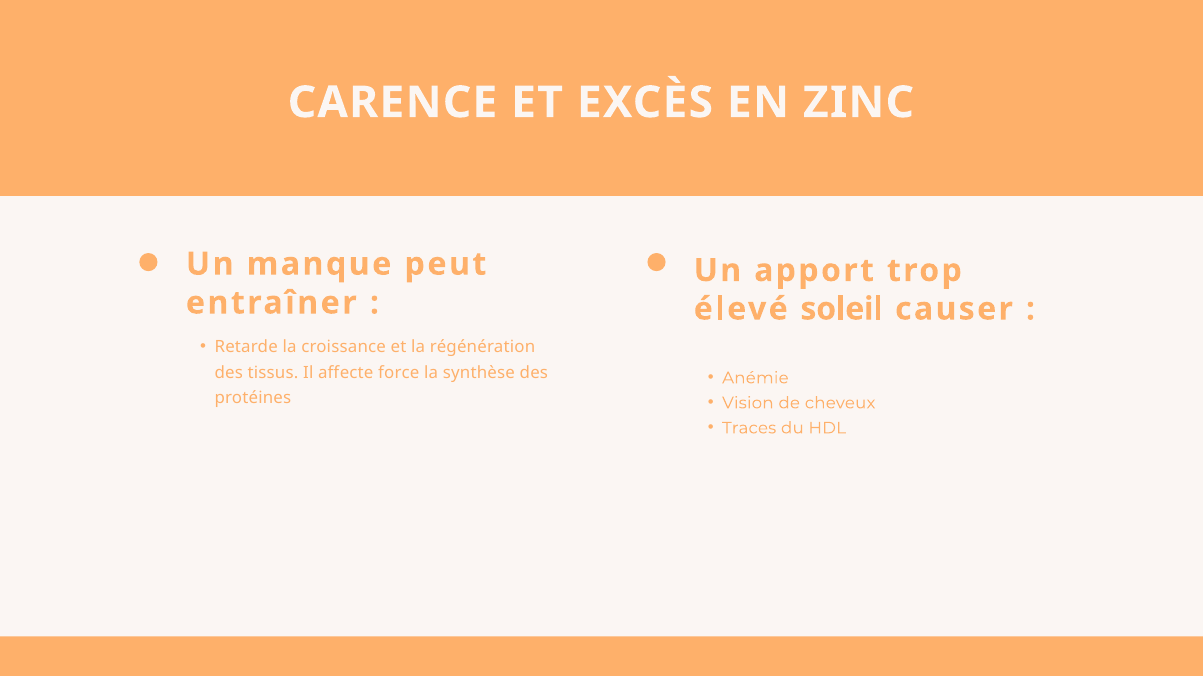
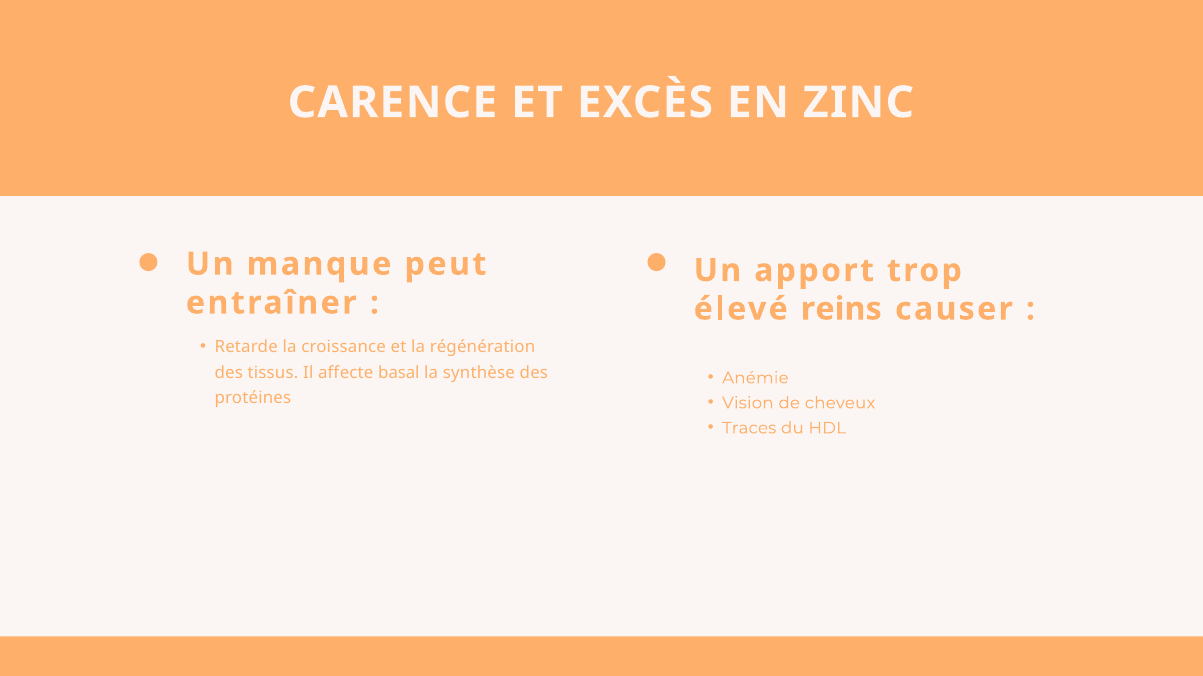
soleil: soleil -> reins
force: force -> basal
